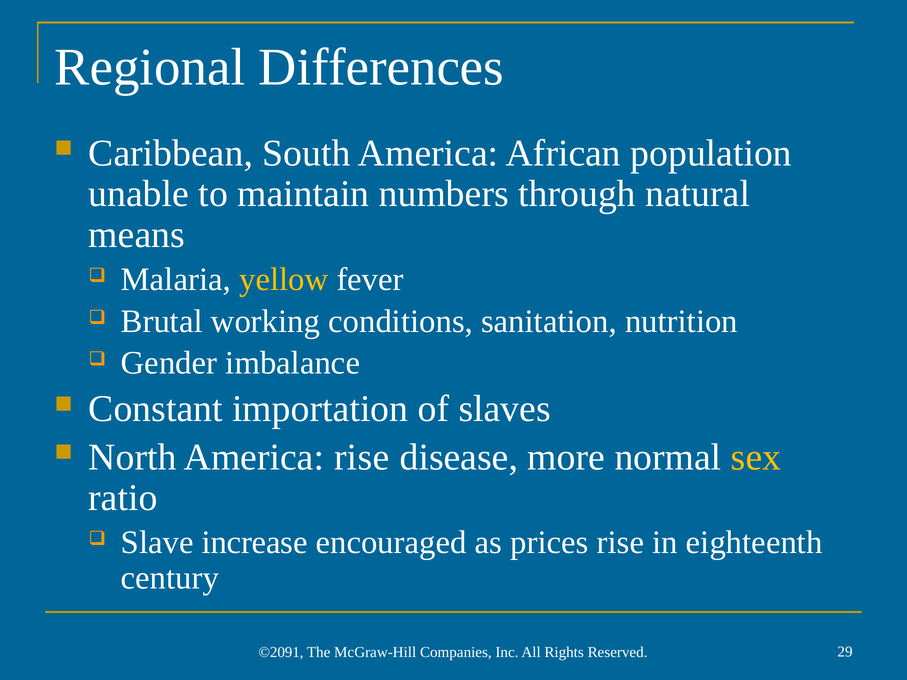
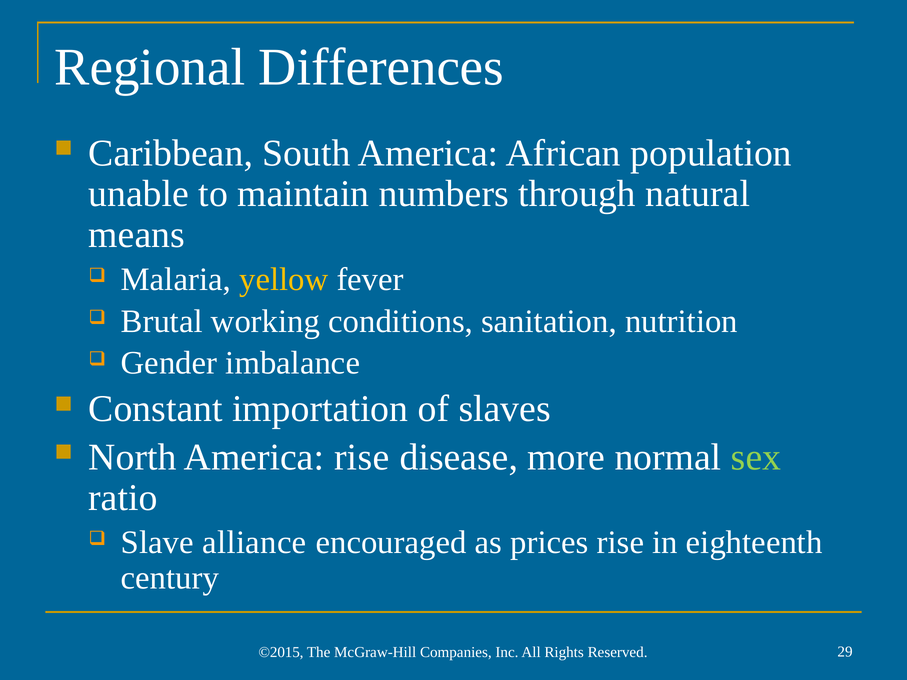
sex colour: yellow -> light green
increase: increase -> alliance
©2091: ©2091 -> ©2015
